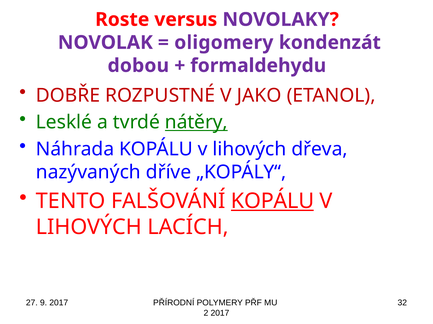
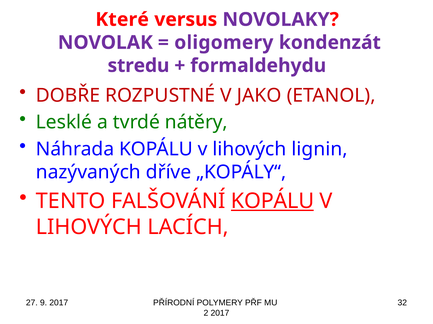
Roste: Roste -> Které
dobou: dobou -> stredu
nátěry underline: present -> none
dřeva: dřeva -> lignin
